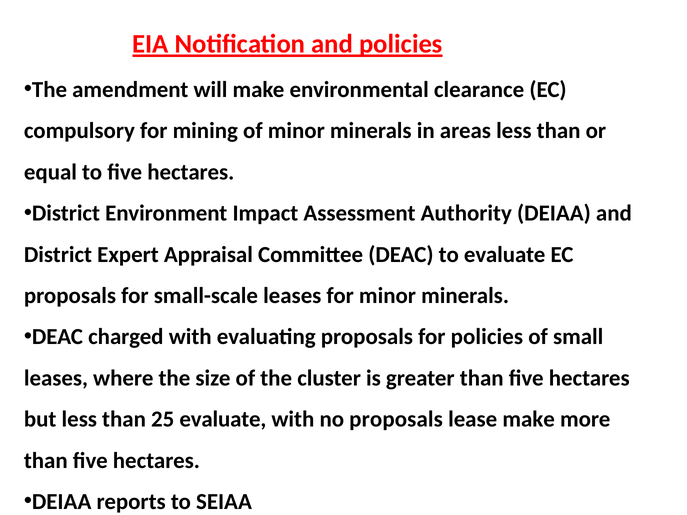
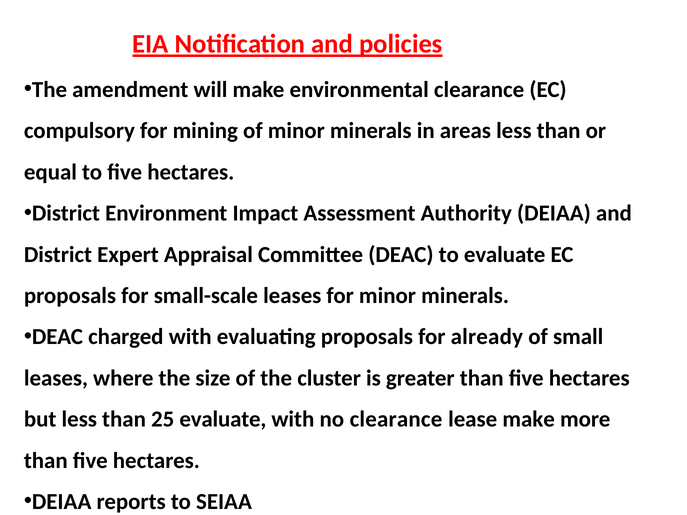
for policies: policies -> already
no proposals: proposals -> clearance
